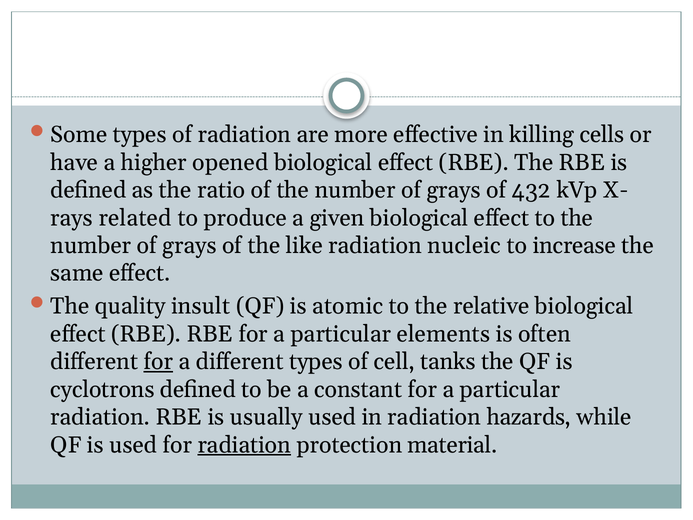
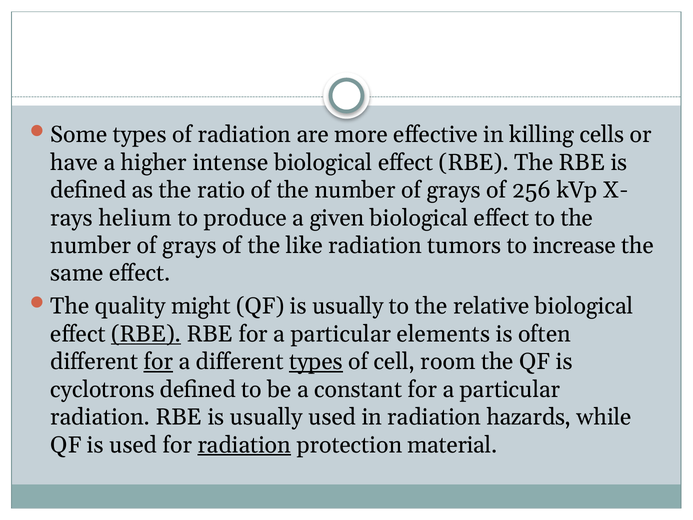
opened: opened -> intense
432: 432 -> 256
related: related -> helium
nucleic: nucleic -> tumors
insult: insult -> might
QF is atomic: atomic -> usually
RBE at (146, 334) underline: none -> present
types at (316, 362) underline: none -> present
tanks: tanks -> room
